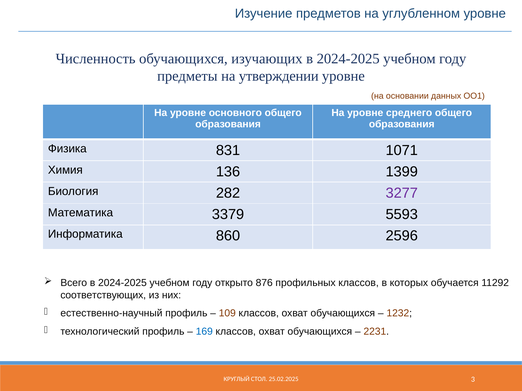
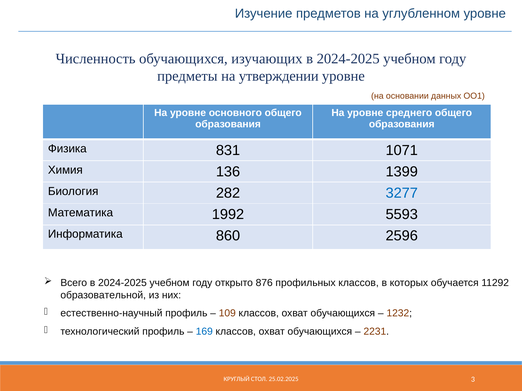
3277 colour: purple -> blue
3379: 3379 -> 1992
соответствующих: соответствующих -> образовательной
